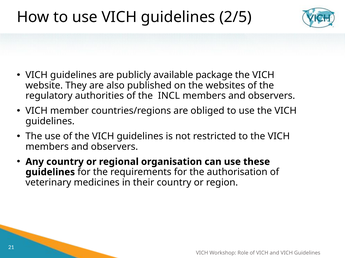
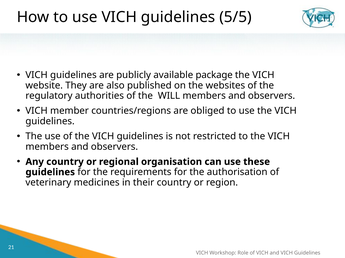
2/5: 2/5 -> 5/5
INCL: INCL -> WILL
